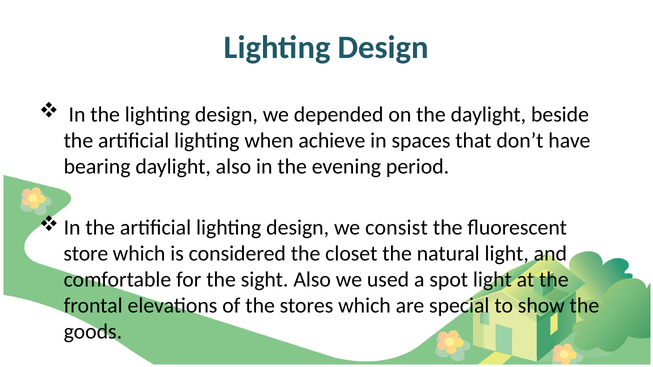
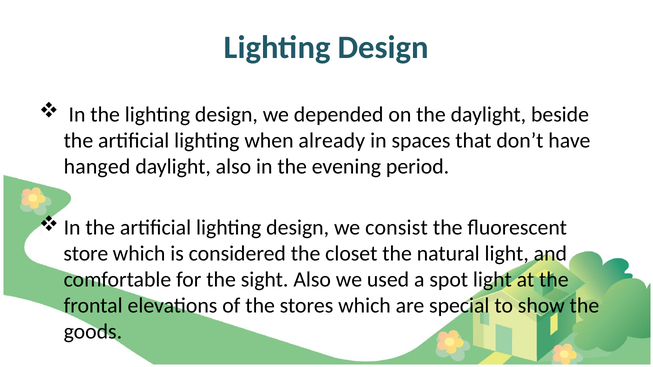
achieve: achieve -> already
bearing: bearing -> hanged
